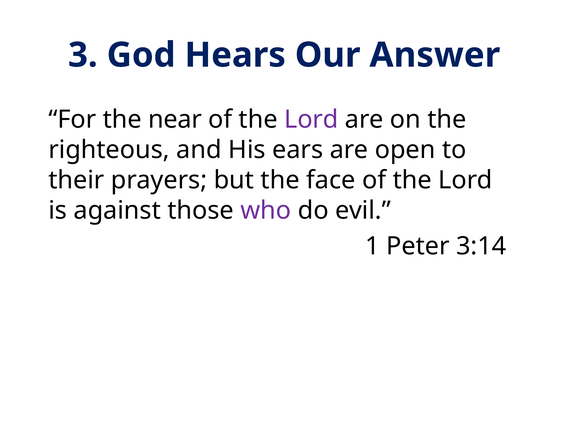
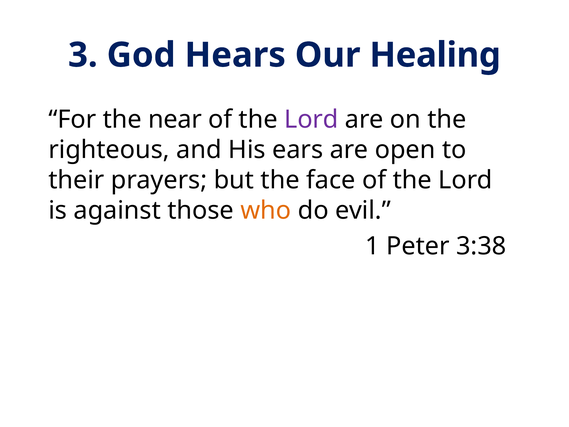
Answer: Answer -> Healing
who colour: purple -> orange
3:14: 3:14 -> 3:38
